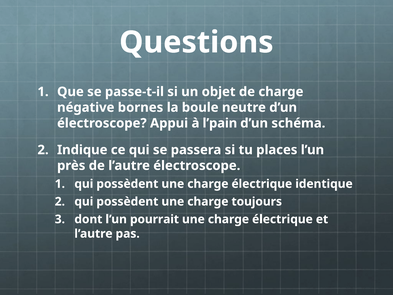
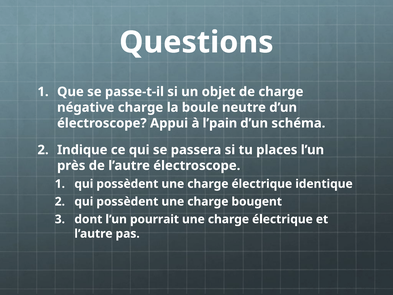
négative bornes: bornes -> charge
toujours: toujours -> bougent
